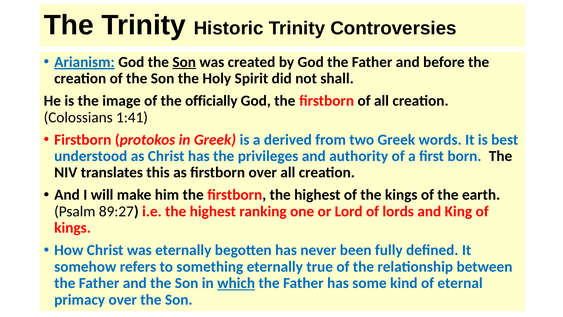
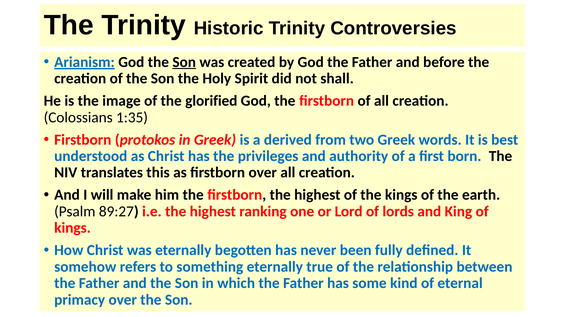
officially: officially -> glorified
1:41: 1:41 -> 1:35
which underline: present -> none
